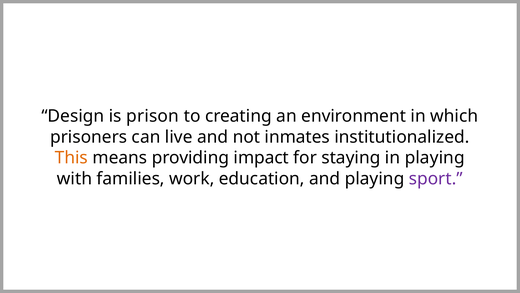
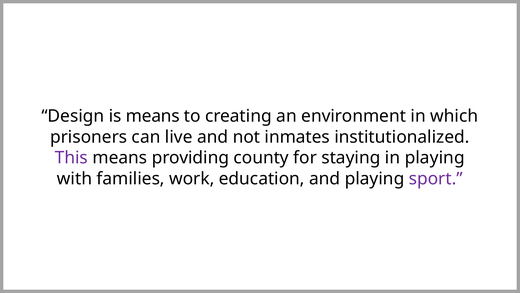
is prison: prison -> means
This colour: orange -> purple
impact: impact -> county
